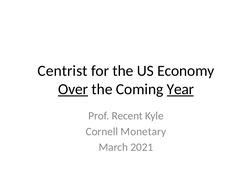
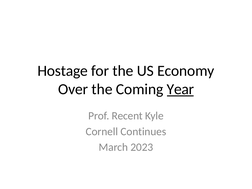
Centrist: Centrist -> Hostage
Over underline: present -> none
Monetary: Monetary -> Continues
2021: 2021 -> 2023
